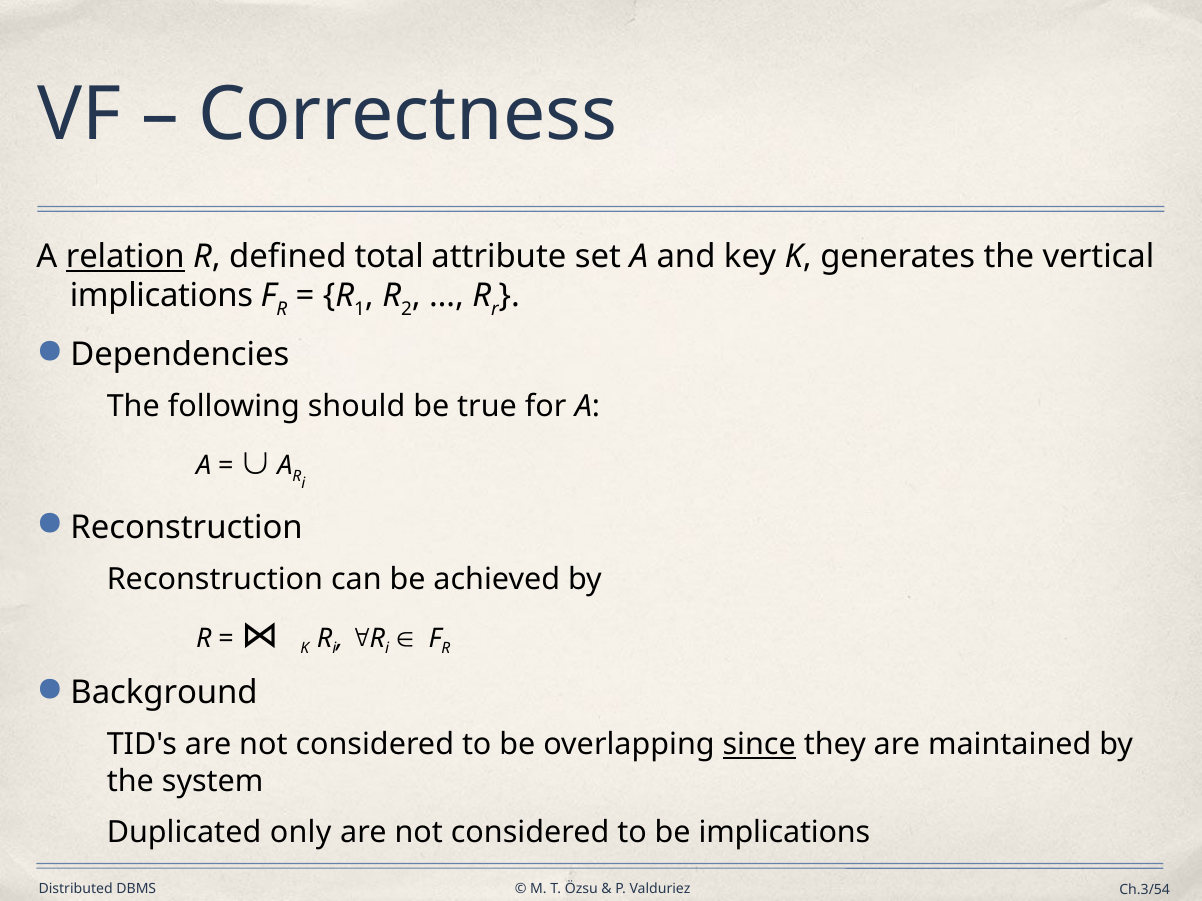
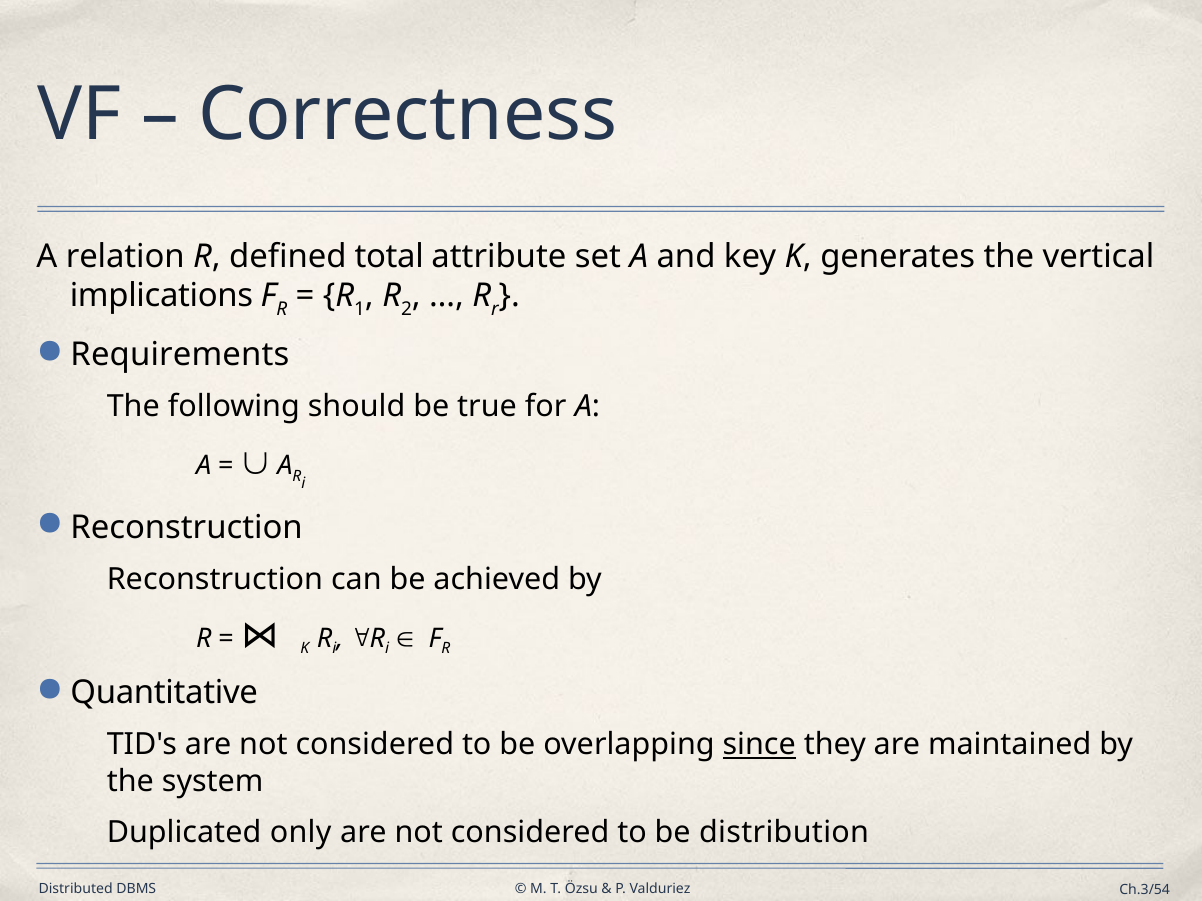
relation underline: present -> none
Dependencies: Dependencies -> Requirements
Background: Background -> Quantitative
be implications: implications -> distribution
